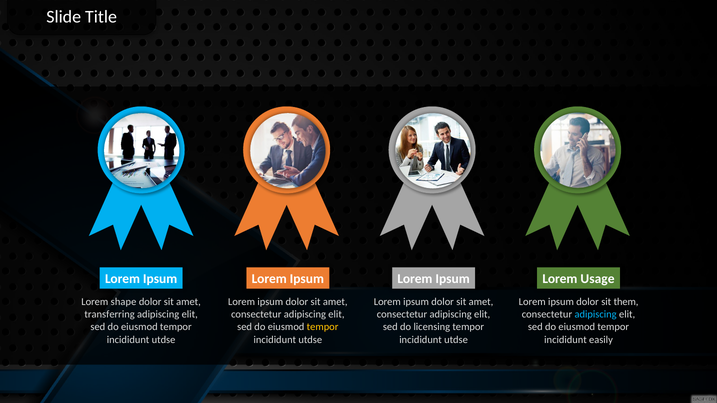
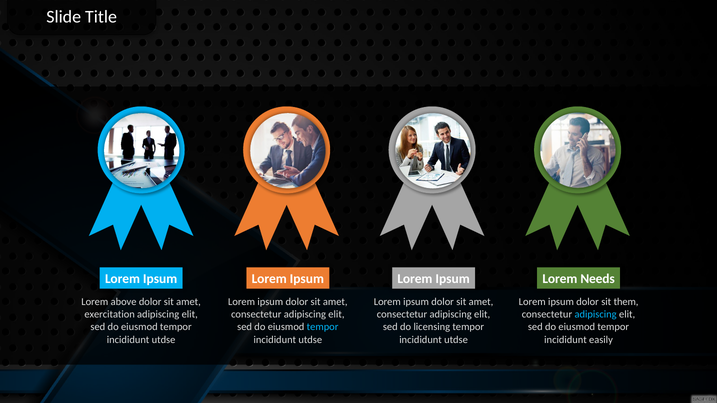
Usage: Usage -> Needs
shape: shape -> above
transferring: transferring -> exercitation
tempor at (323, 327) colour: yellow -> light blue
